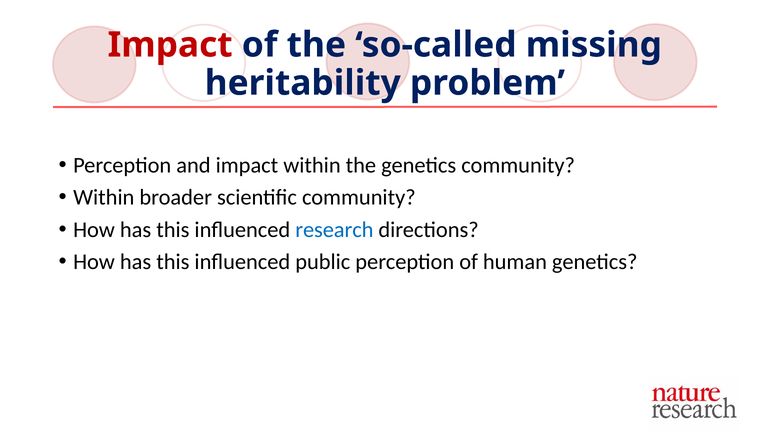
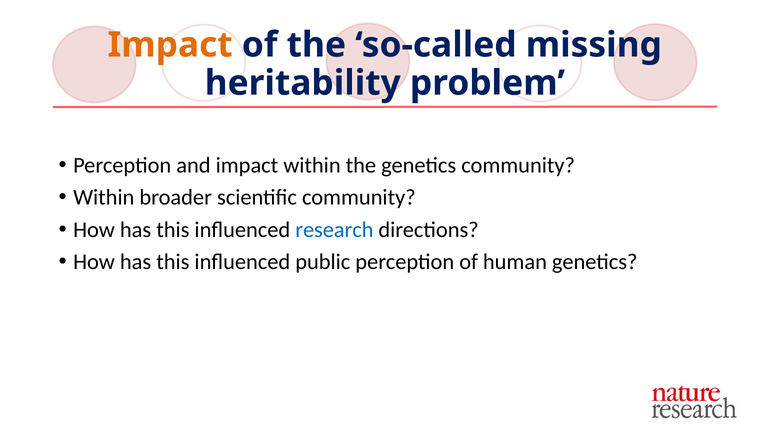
Impact at (170, 45) colour: red -> orange
